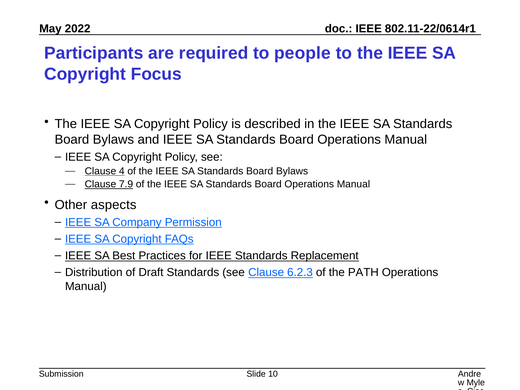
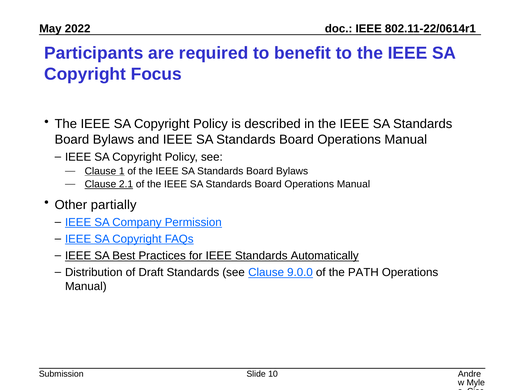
people: people -> benefit
4: 4 -> 1
7.9: 7.9 -> 2.1
aspects: aspects -> partially
Replacement: Replacement -> Automatically
6.2.3: 6.2.3 -> 9.0.0
